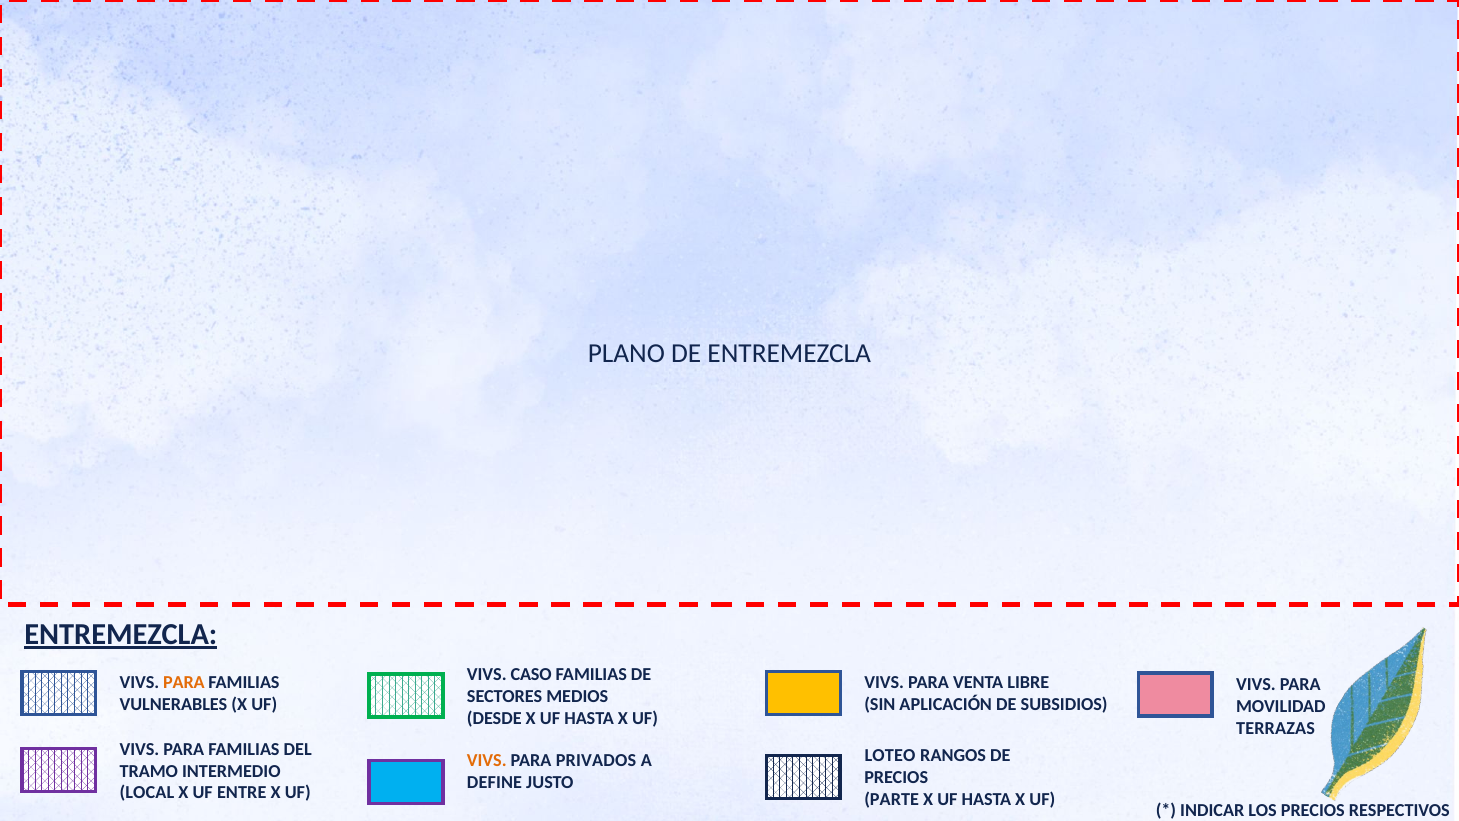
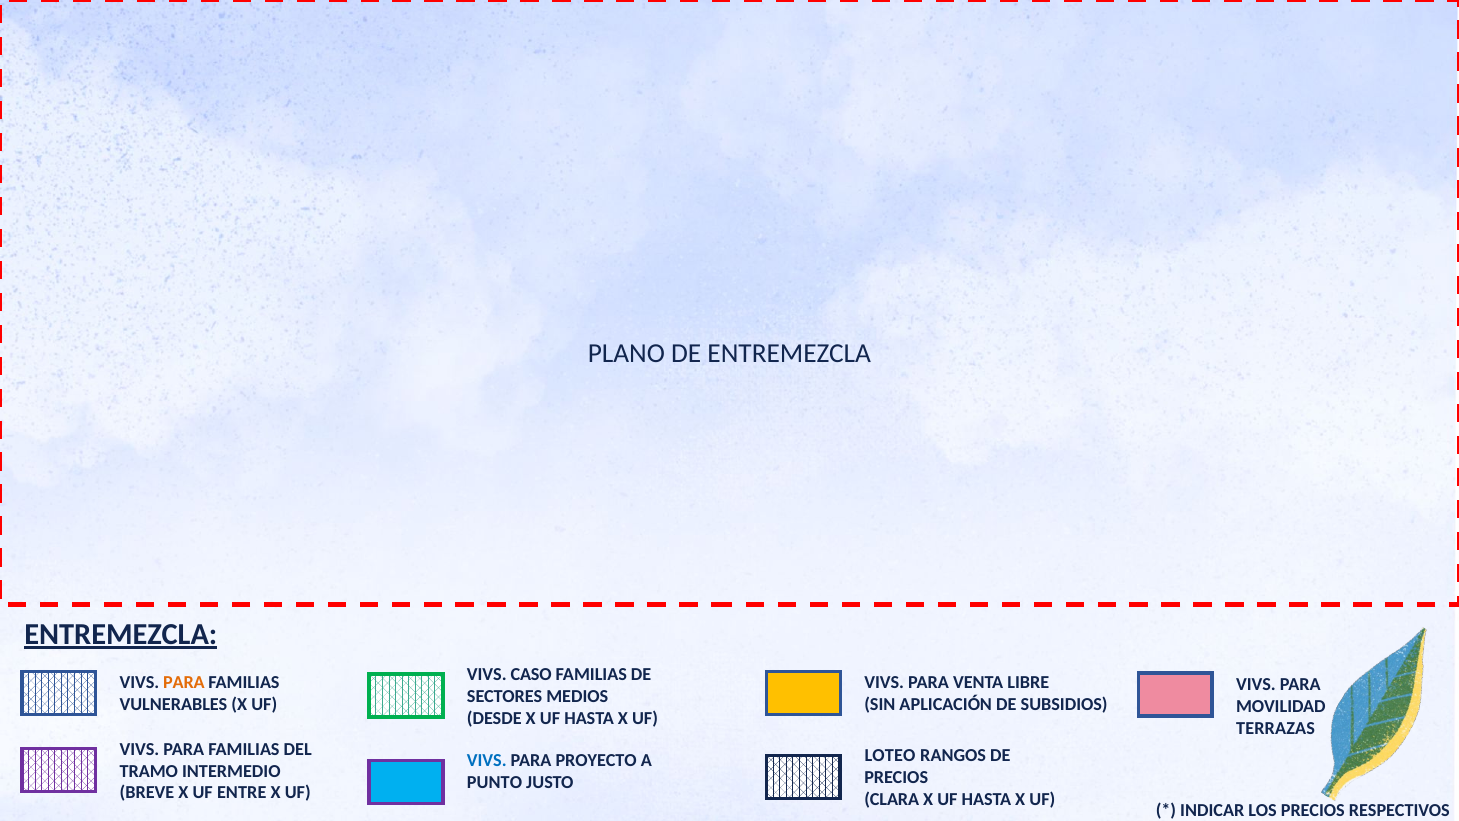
VIVS at (487, 760) colour: orange -> blue
PRIVADOS: PRIVADOS -> PROYECTO
DEFINE: DEFINE -> PUNTO
LOCAL: LOCAL -> BREVE
PARTE: PARTE -> CLARA
